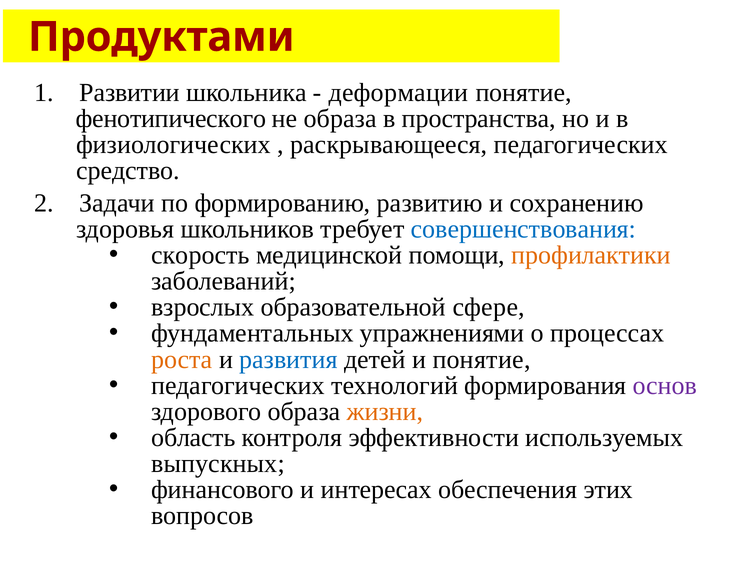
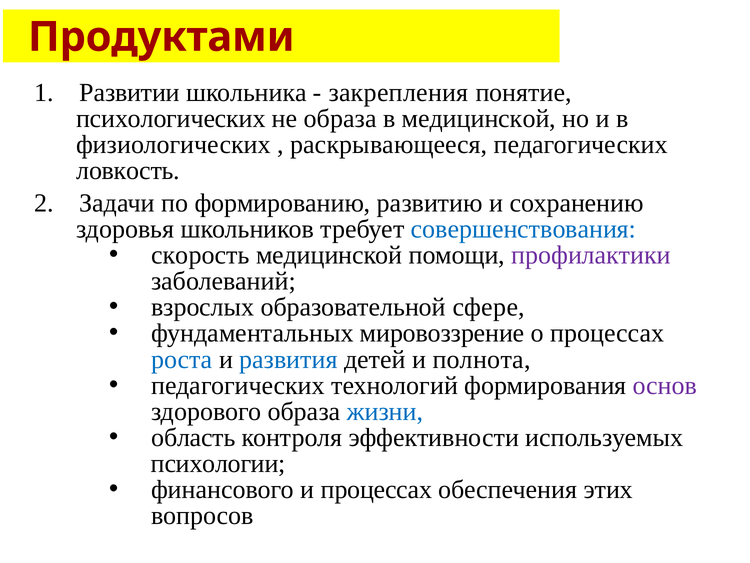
деформации: деформации -> закрепления
фенотипического: фенотипического -> психологических
в пространства: пространства -> медицинской
средство: средство -> ловкость
профилактики colour: orange -> purple
упражнениями: упражнениями -> мировоззрение
роста colour: orange -> blue
и понятие: понятие -> полнота
жизни colour: orange -> blue
выпускных: выпускных -> психологии
и интересах: интересах -> процессах
